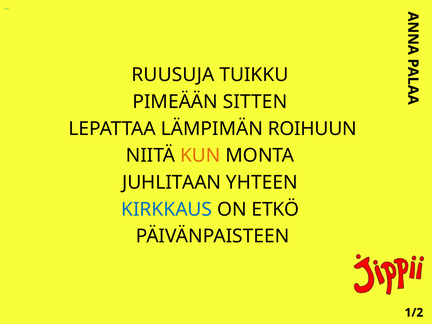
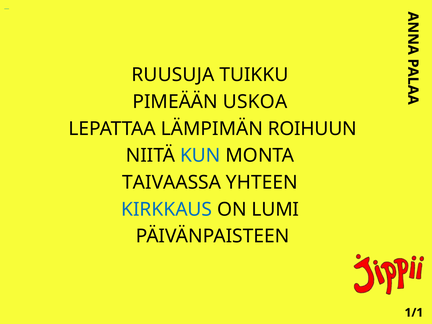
SITTEN: SITTEN -> USKOA
KUN colour: orange -> blue
JUHLITAAN: JUHLITAAN -> TAIVAASSA
ETKÖ: ETKÖ -> LUMI
1/2: 1/2 -> 1/1
